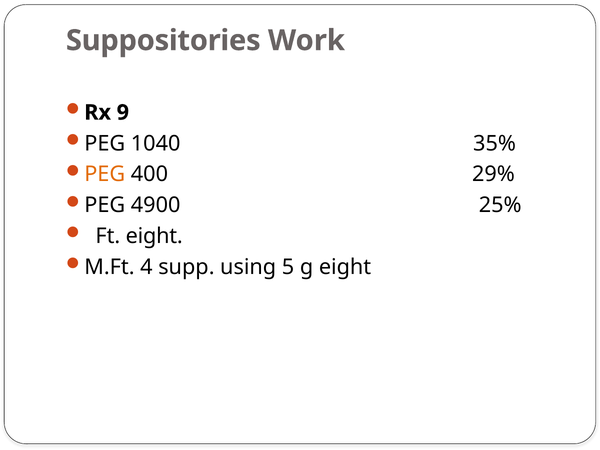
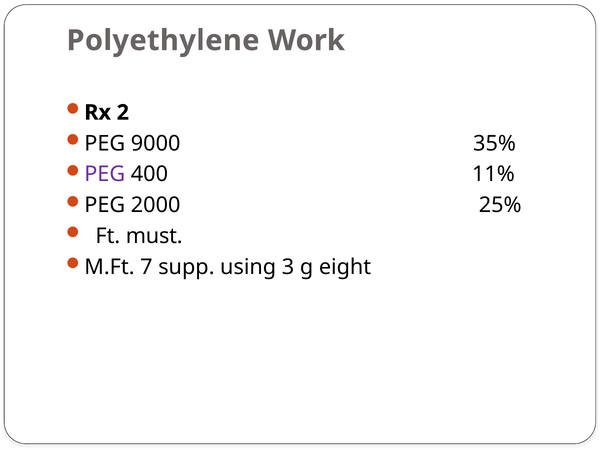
Suppositories: Suppositories -> Polyethylene
9: 9 -> 2
1040: 1040 -> 9000
PEG at (105, 174) colour: orange -> purple
29%: 29% -> 11%
4900: 4900 -> 2000
Ft eight: eight -> must
4: 4 -> 7
5: 5 -> 3
